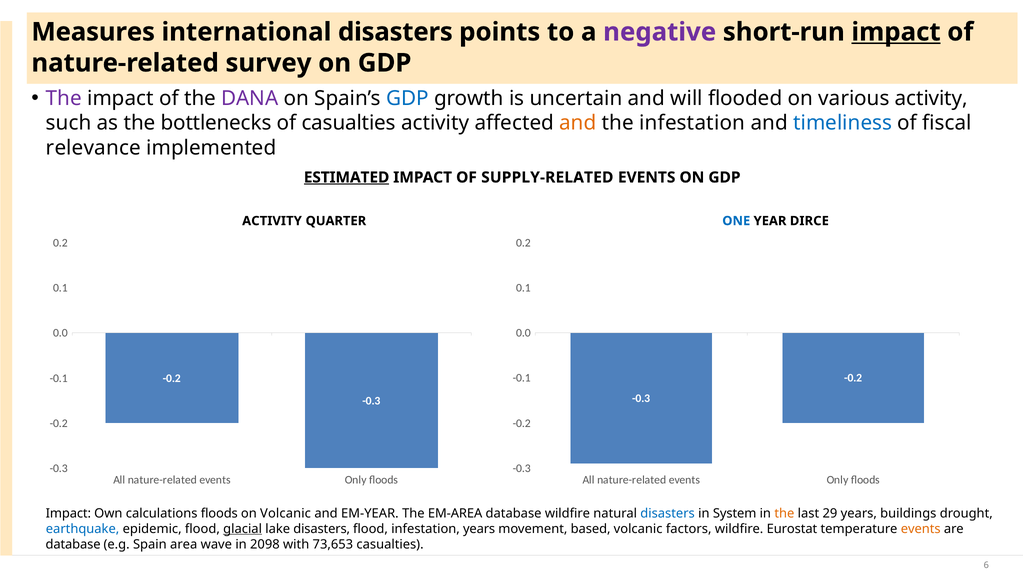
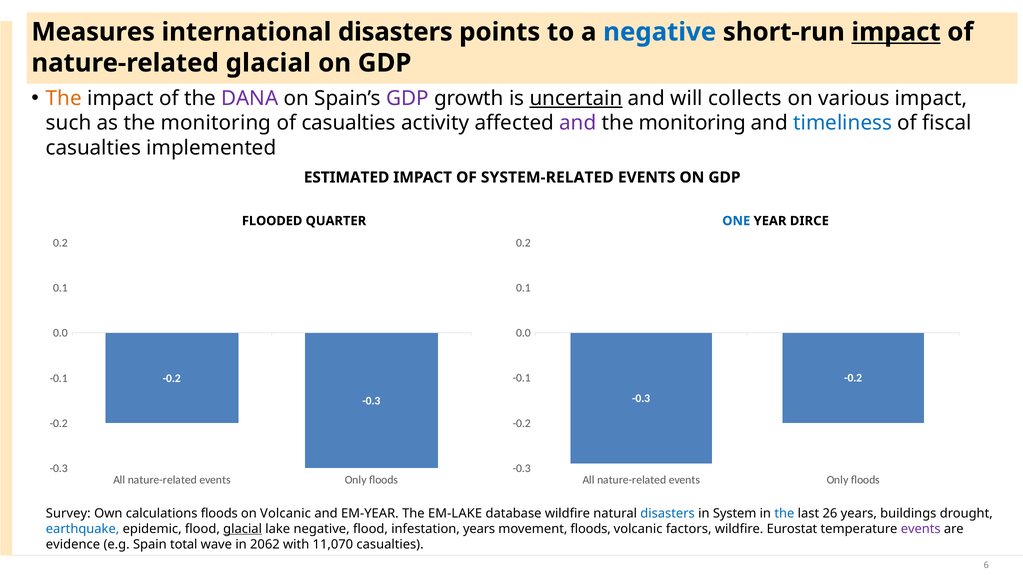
negative at (660, 32) colour: purple -> blue
nature-related survey: survey -> glacial
The at (64, 98) colour: purple -> orange
GDP at (407, 98) colour: blue -> purple
uncertain underline: none -> present
flooded: flooded -> collects
various activity: activity -> impact
as the bottlenecks: bottlenecks -> monitoring
and at (578, 123) colour: orange -> purple
infestation at (692, 123): infestation -> monitoring
relevance at (93, 148): relevance -> casualties
ESTIMATED underline: present -> none
SUPPLY-RELATED: SUPPLY-RELATED -> SYSTEM-RELATED
ACTIVITY at (272, 221): ACTIVITY -> FLOODED
Impact at (68, 514): Impact -> Survey
EM-AREA: EM-AREA -> EM-LAKE
the at (784, 514) colour: orange -> blue
29: 29 -> 26
lake disasters: disasters -> negative
movement based: based -> floods
events at (921, 529) colour: orange -> purple
database at (73, 545): database -> evidence
area: area -> total
2098: 2098 -> 2062
73,653: 73,653 -> 11,070
